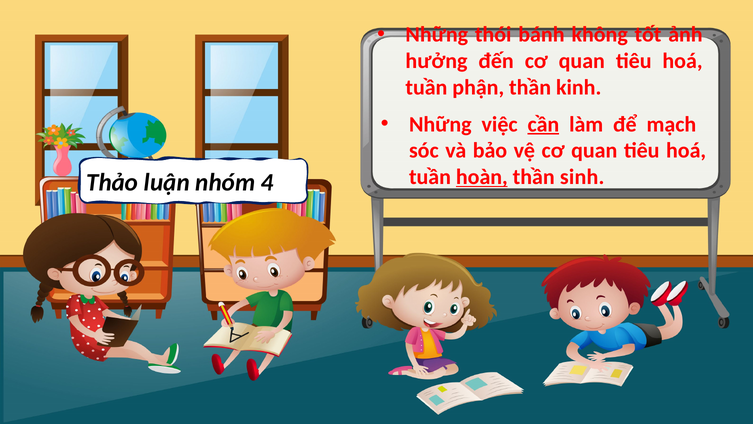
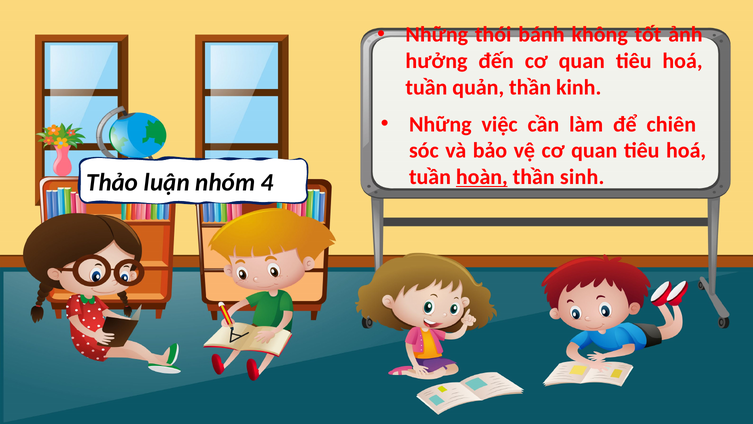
phận: phận -> quản
cần underline: present -> none
mạch: mạch -> chiên
